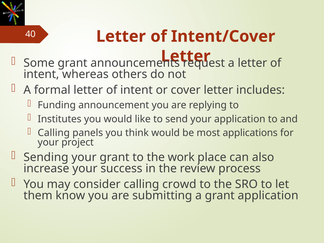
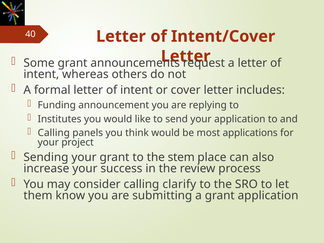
work: work -> stem
crowd: crowd -> clarify
